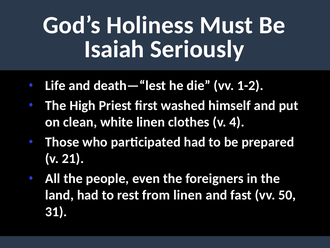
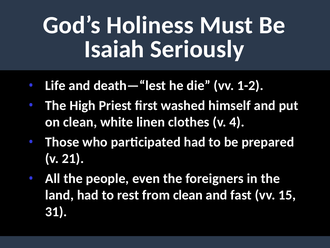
from linen: linen -> clean
50: 50 -> 15
